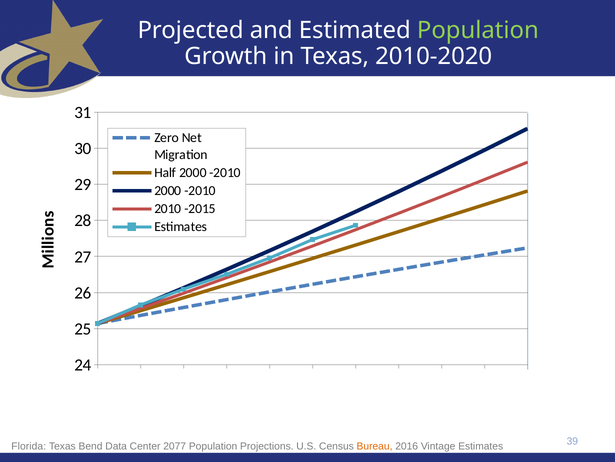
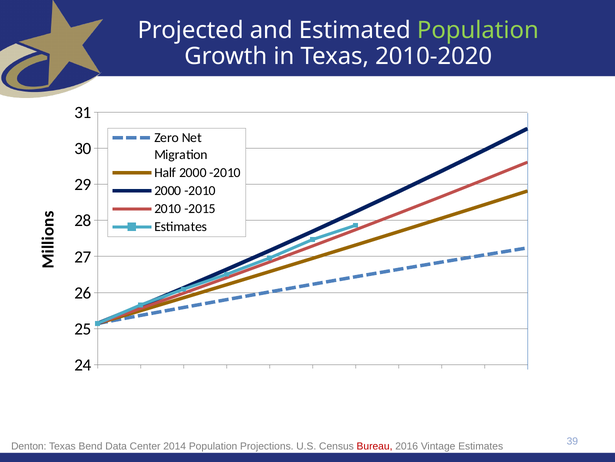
Florida: Florida -> Denton
2077: 2077 -> 2014
Bureau colour: orange -> red
